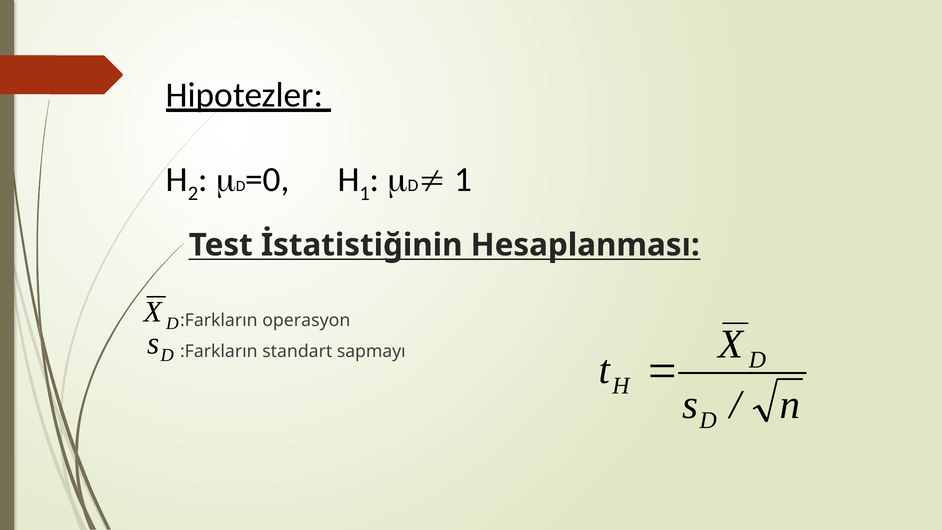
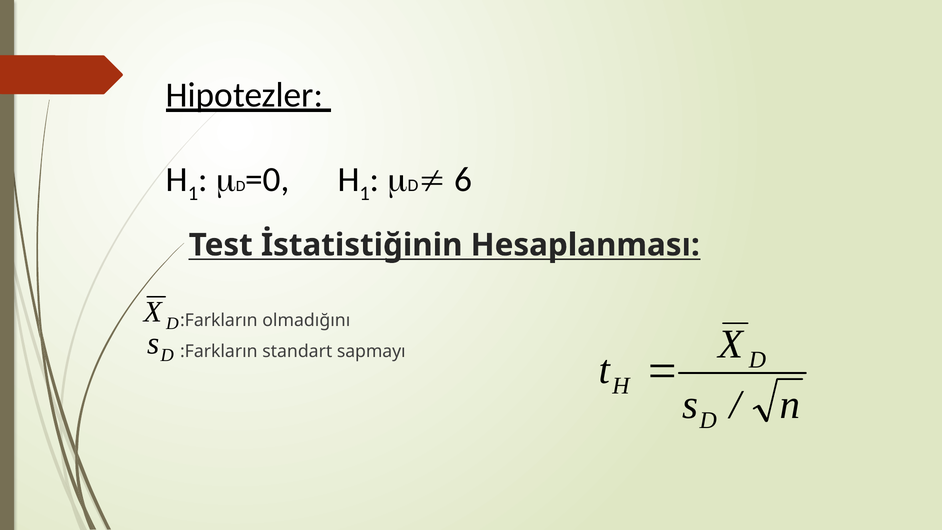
2 at (193, 194): 2 -> 1
1 at (463, 180): 1 -> 6
operasyon: operasyon -> olmadığını
